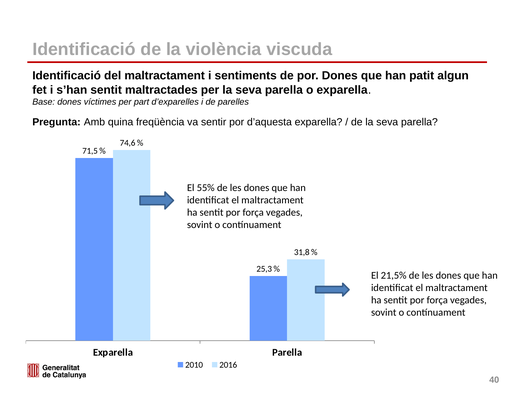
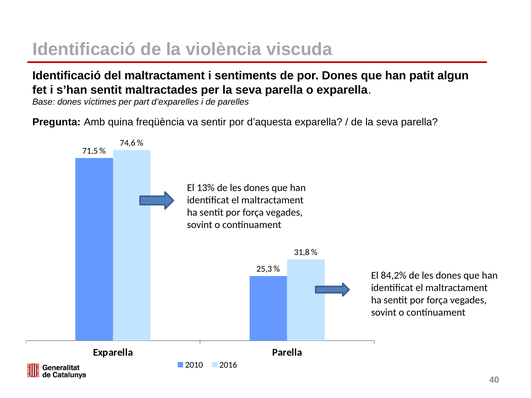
55%: 55% -> 13%
21,5%: 21,5% -> 84,2%
